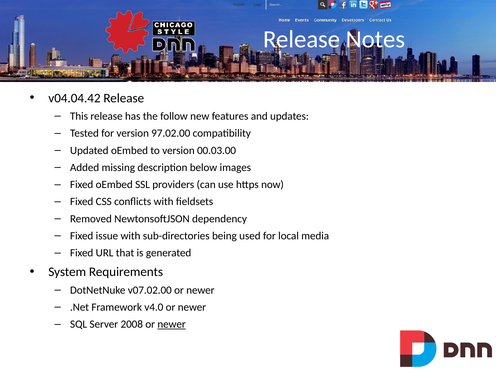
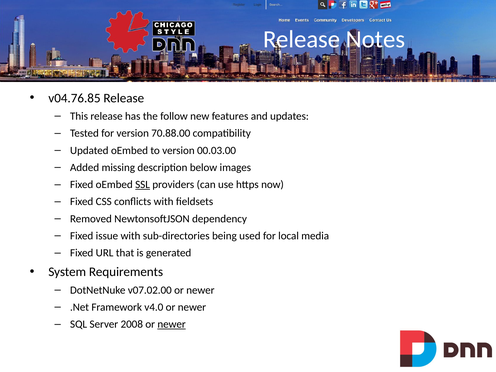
v04.04.42: v04.04.42 -> v04.76.85
97.02.00: 97.02.00 -> 70.88.00
SSL underline: none -> present
